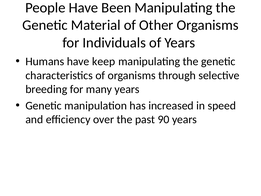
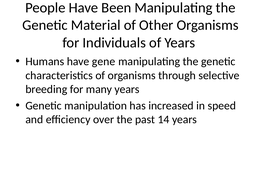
keep: keep -> gene
90: 90 -> 14
